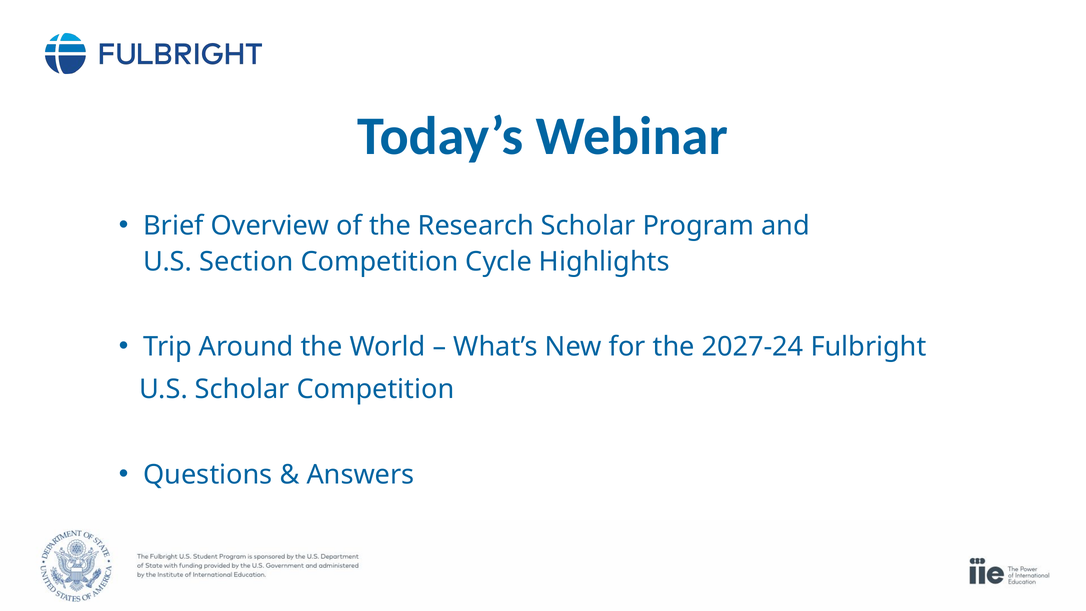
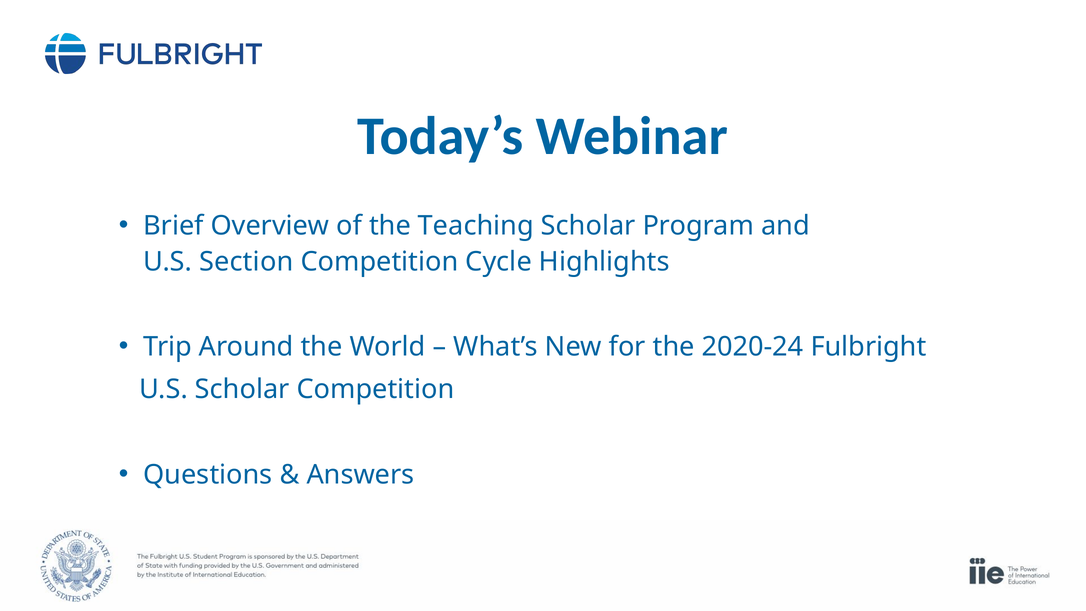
Research: Research -> Teaching
2027-24: 2027-24 -> 2020-24
